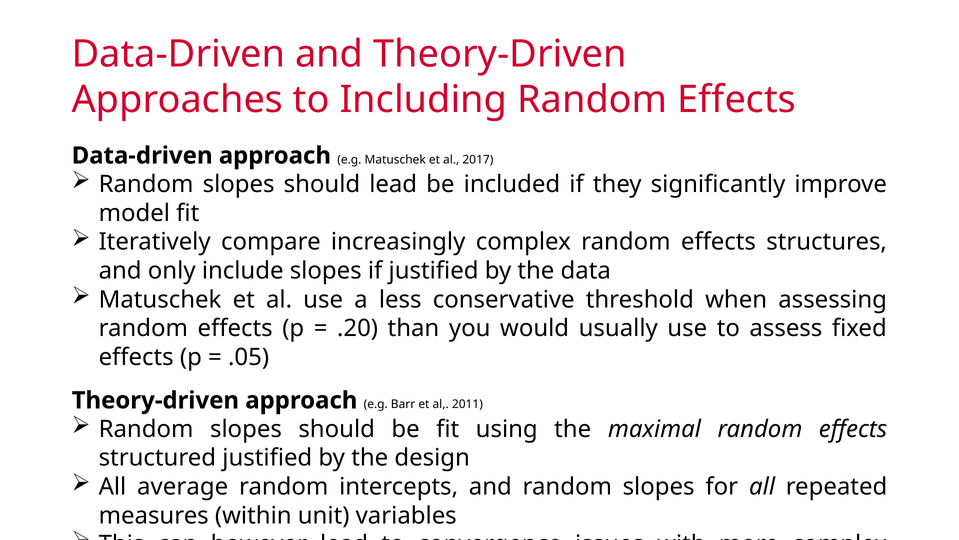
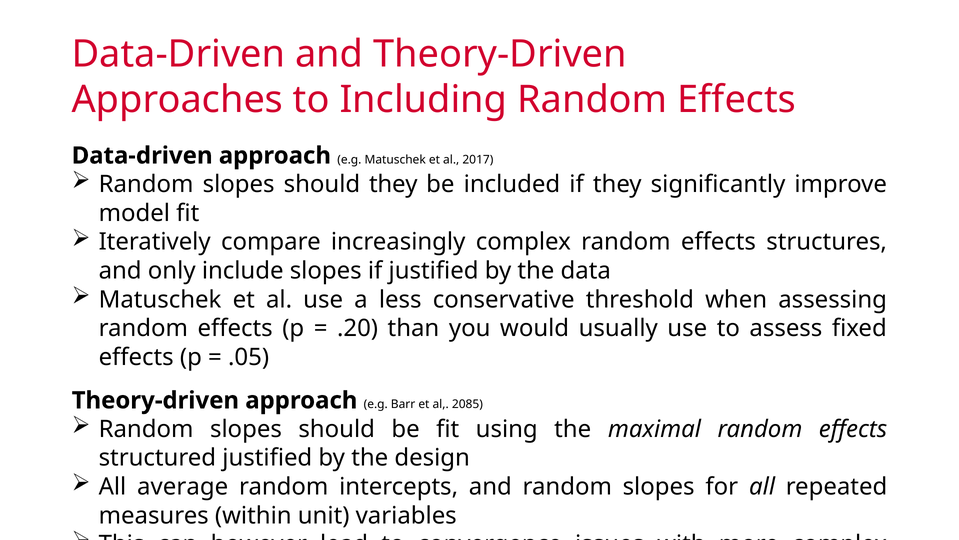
should lead: lead -> they
2011: 2011 -> 2085
